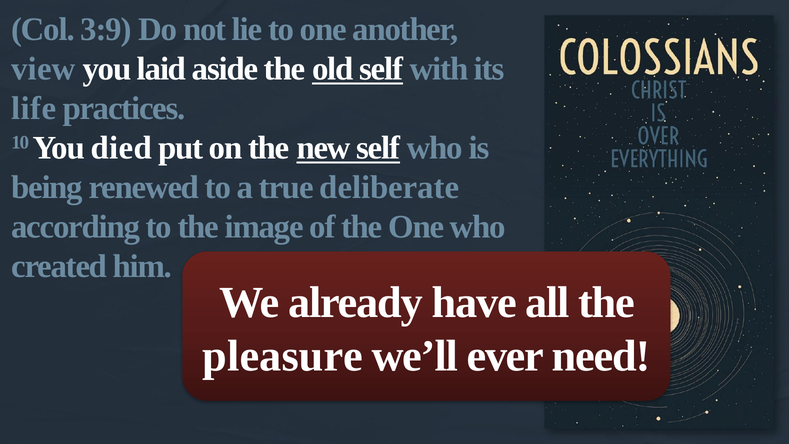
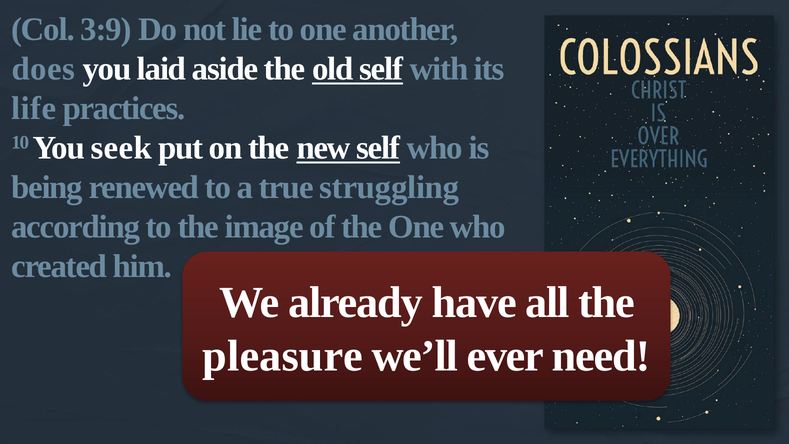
view: view -> does
died: died -> seek
deliberate: deliberate -> struggling
